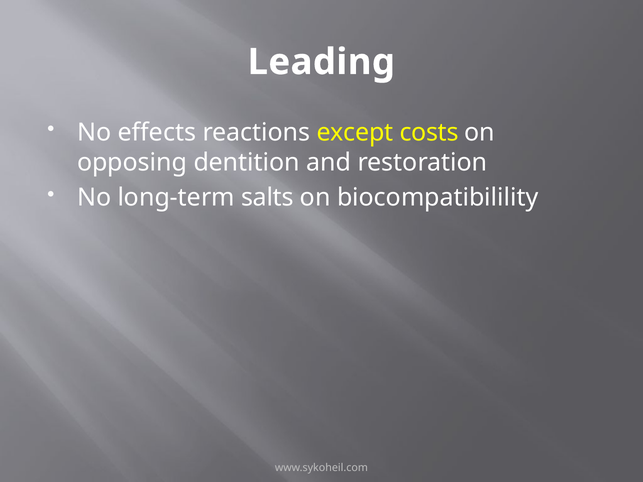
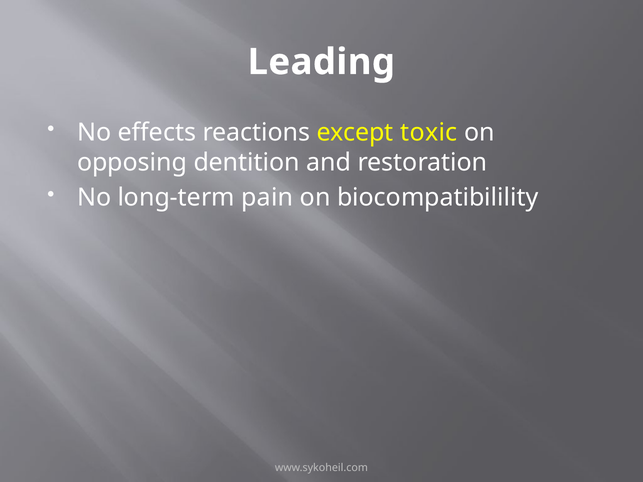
costs: costs -> toxic
salts: salts -> pain
